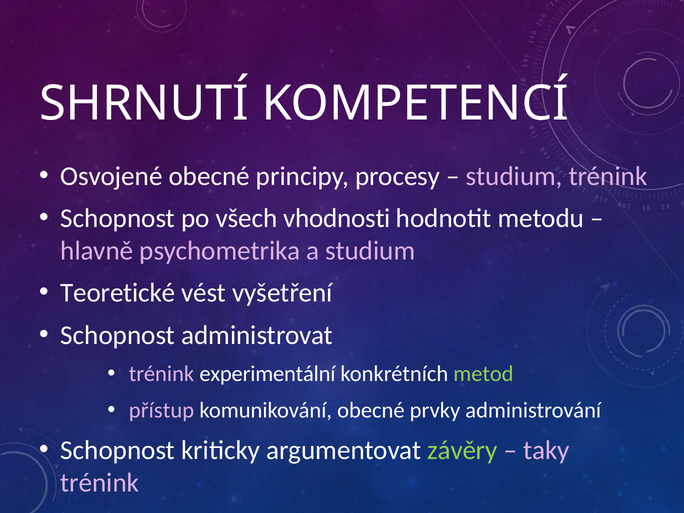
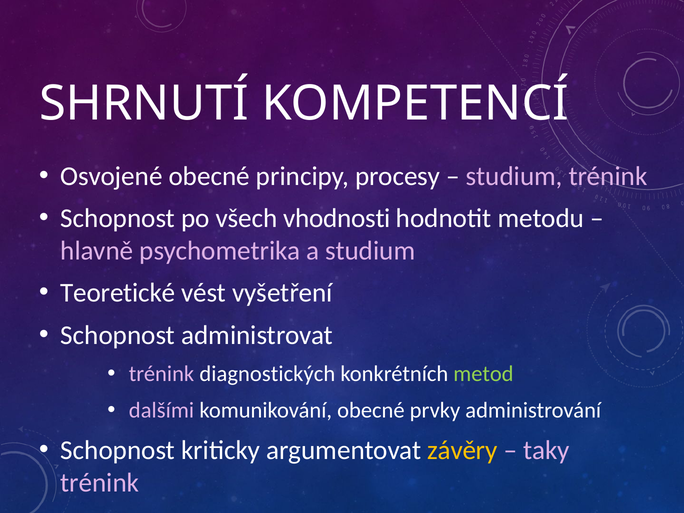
experimentální: experimentální -> diagnostických
přístup: přístup -> dalšími
závěry colour: light green -> yellow
